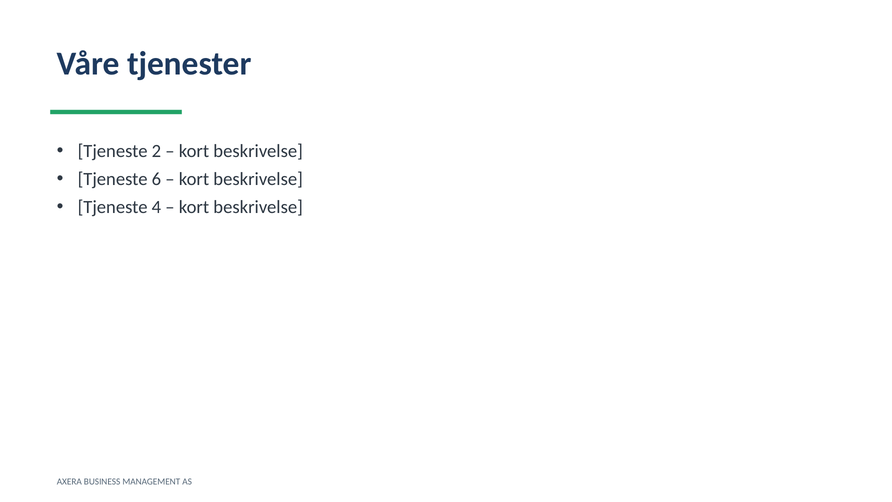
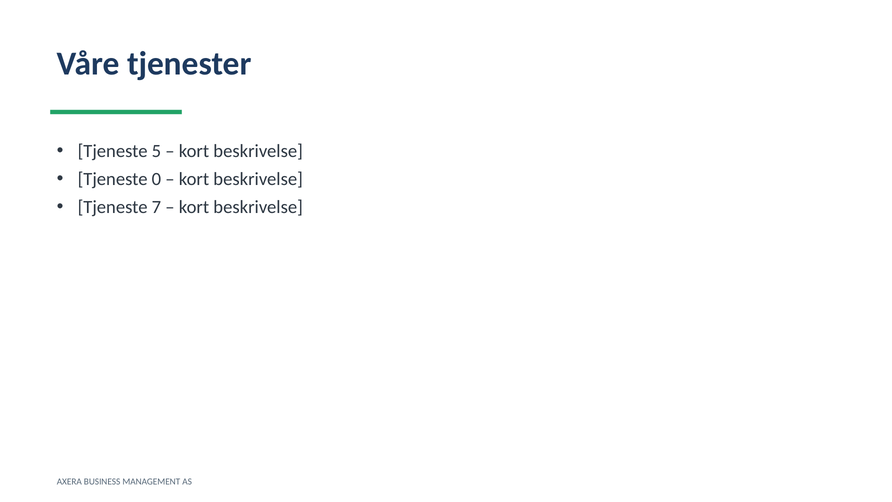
2: 2 -> 5
6: 6 -> 0
4: 4 -> 7
